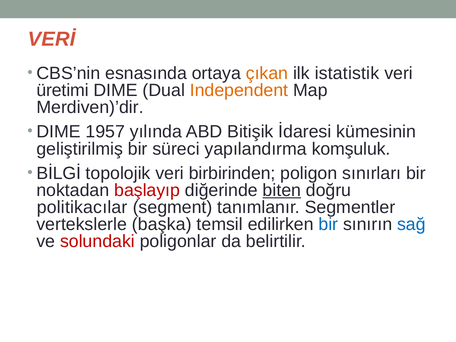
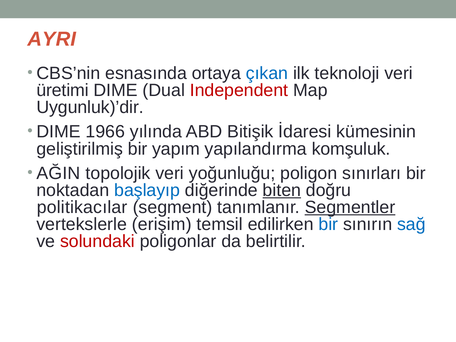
VERİ: VERİ -> AYRI
çıkan colour: orange -> blue
istatistik: istatistik -> teknoloji
Independent colour: orange -> red
Merdiven)’dir: Merdiven)’dir -> Uygunluk)’dir
1957: 1957 -> 1966
süreci: süreci -> yapım
BİLGİ: BİLGİ -> AĞIN
birbirinden: birbirinden -> yoğunluğu
başlayıp colour: red -> blue
Segmentler underline: none -> present
başka: başka -> erişim
